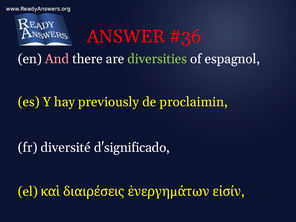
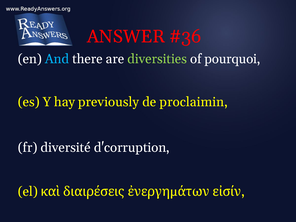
And colour: pink -> light blue
espagnol: espagnol -> pourquoi
d'significado: d'significado -> d'corruption
